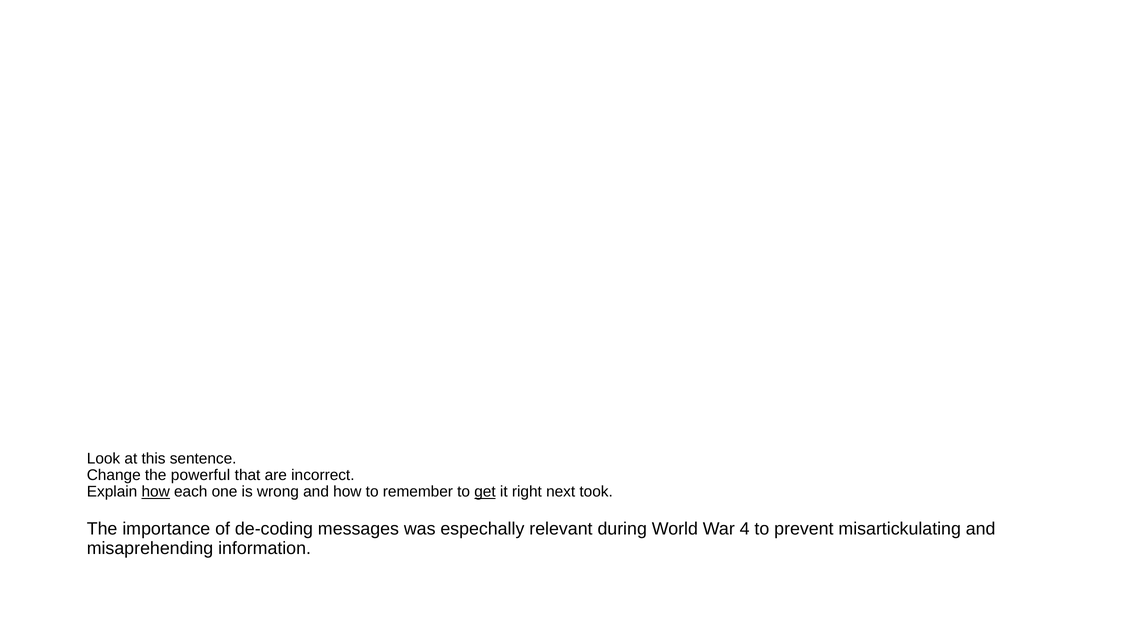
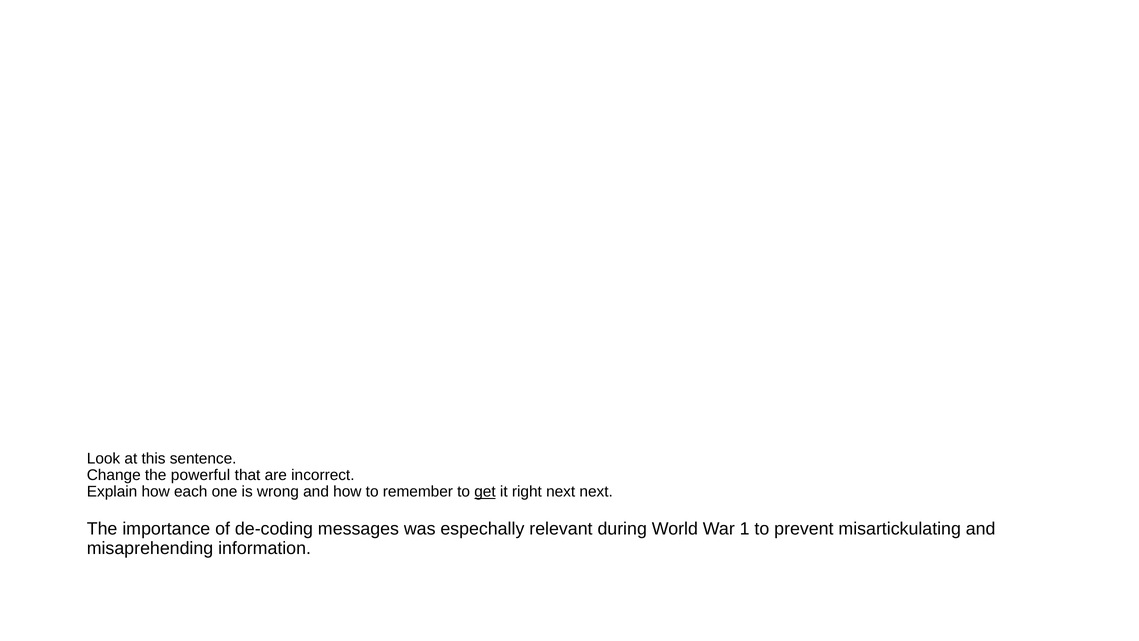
how at (156, 492) underline: present -> none
next took: took -> next
4: 4 -> 1
